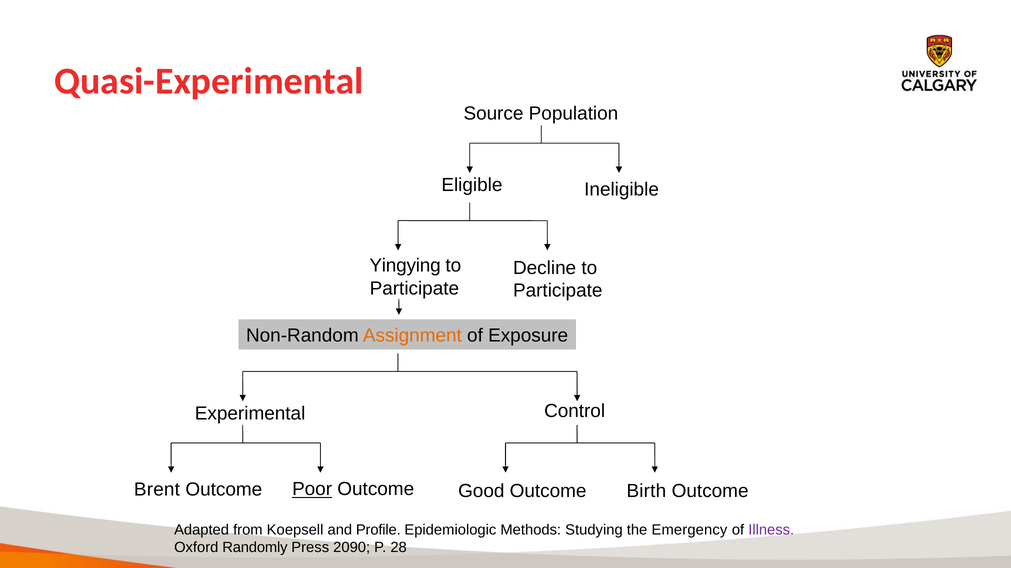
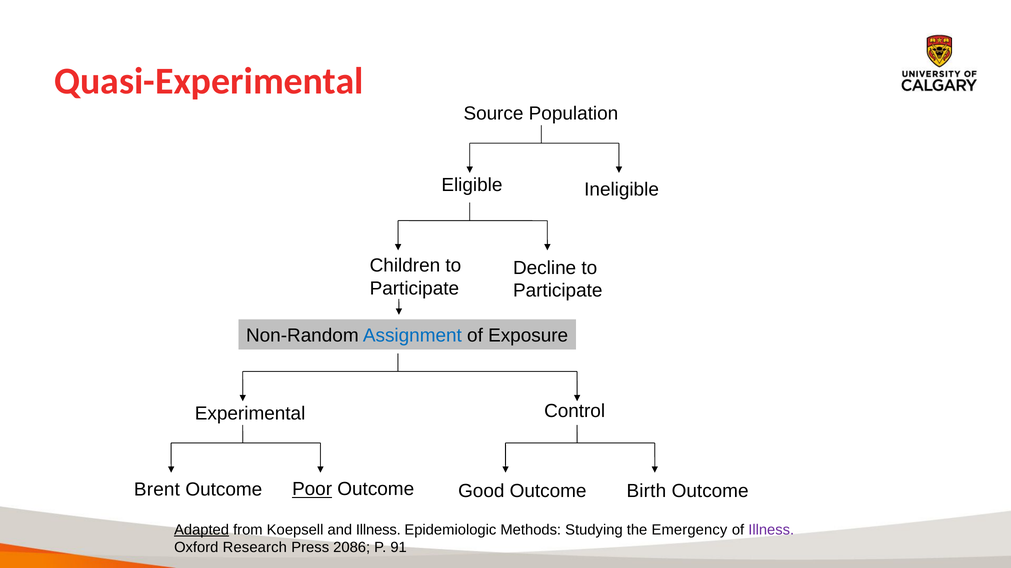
Yingying: Yingying -> Children
Assignment colour: orange -> blue
Adapted underline: none -> present
and Profile: Profile -> Illness
Randomly: Randomly -> Research
2090: 2090 -> 2086
28: 28 -> 91
